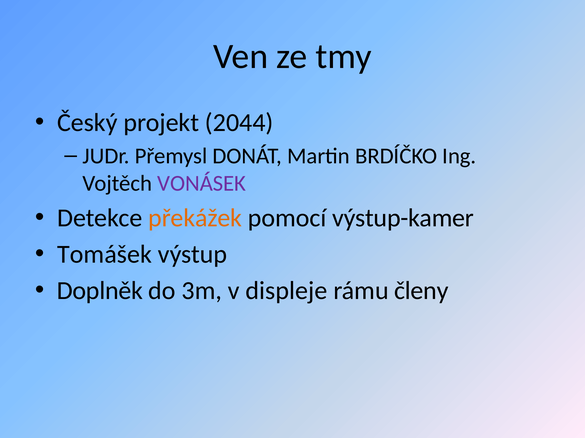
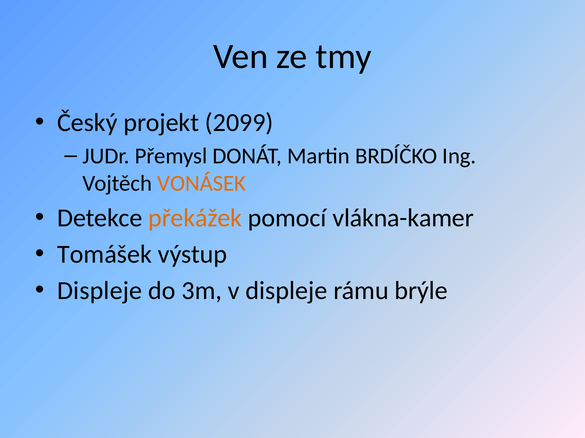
2044: 2044 -> 2099
VONÁSEK colour: purple -> orange
výstup-kamer: výstup-kamer -> vlákna-kamer
Doplněk at (100, 291): Doplněk -> Displeje
členy: členy -> brýle
